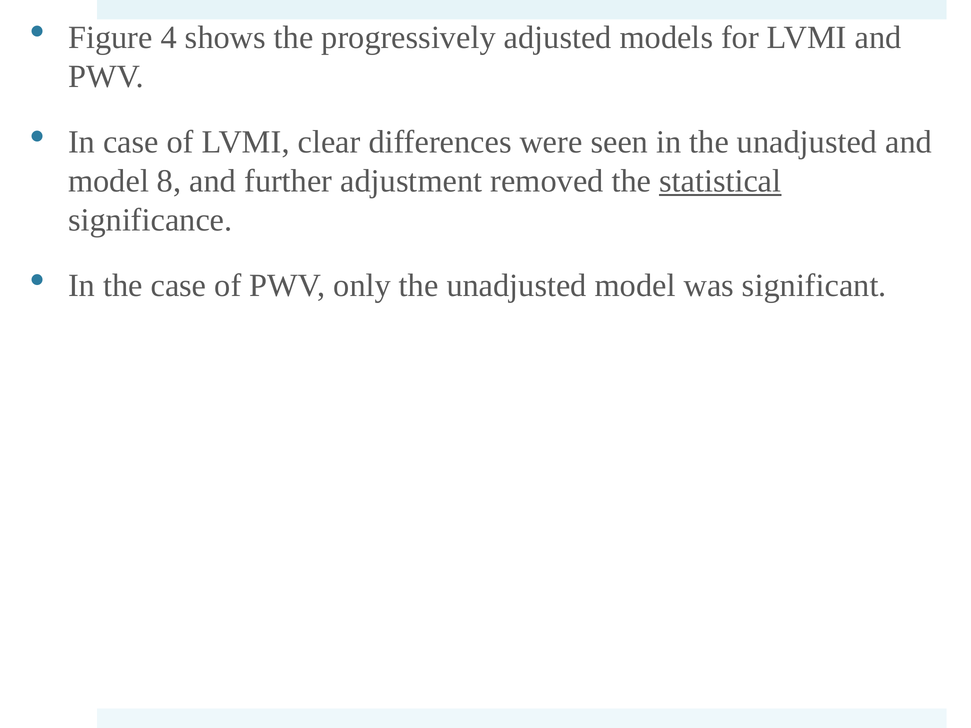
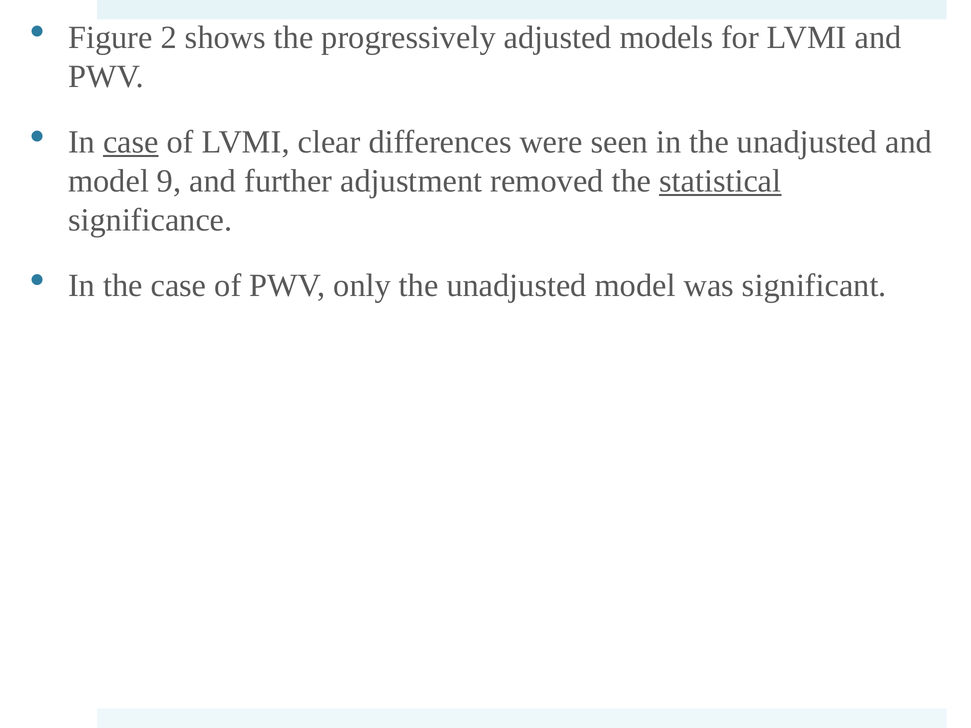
4: 4 -> 2
case at (131, 142) underline: none -> present
8: 8 -> 9
